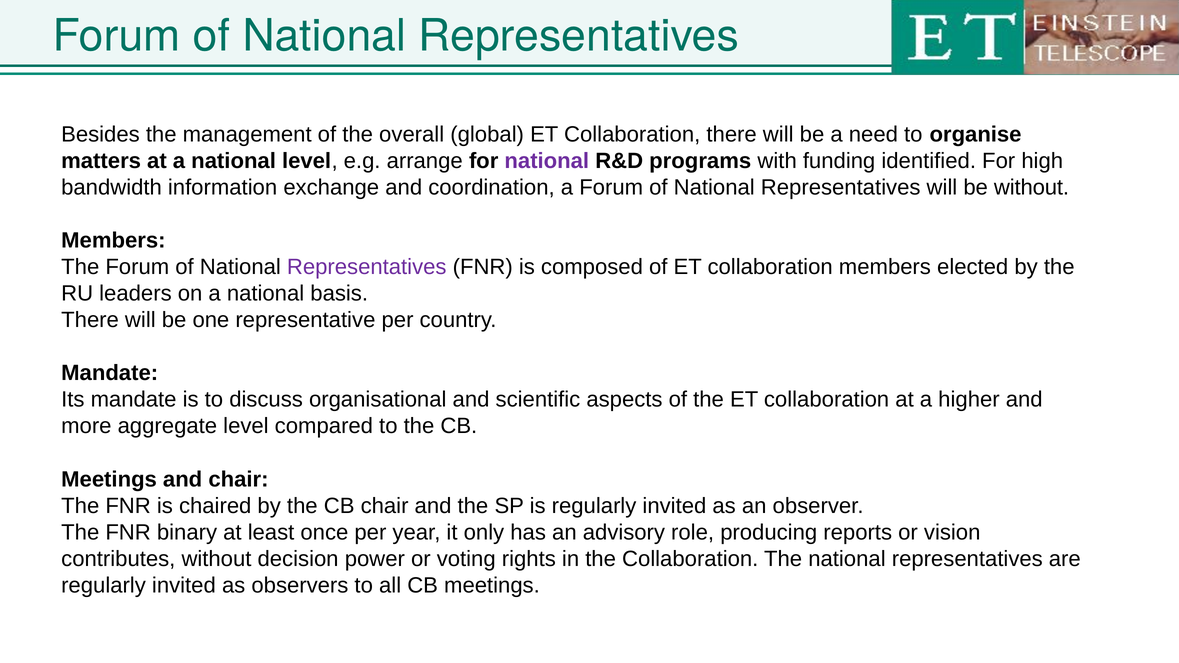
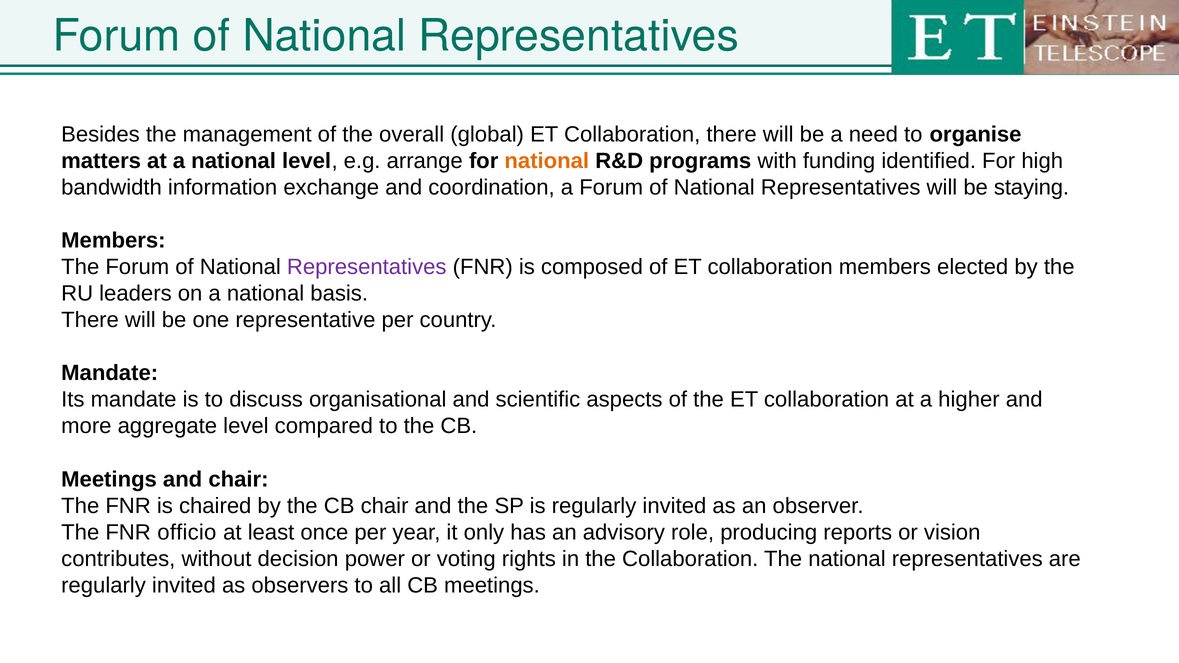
national at (547, 161) colour: purple -> orange
be without: without -> staying
binary: binary -> officio
